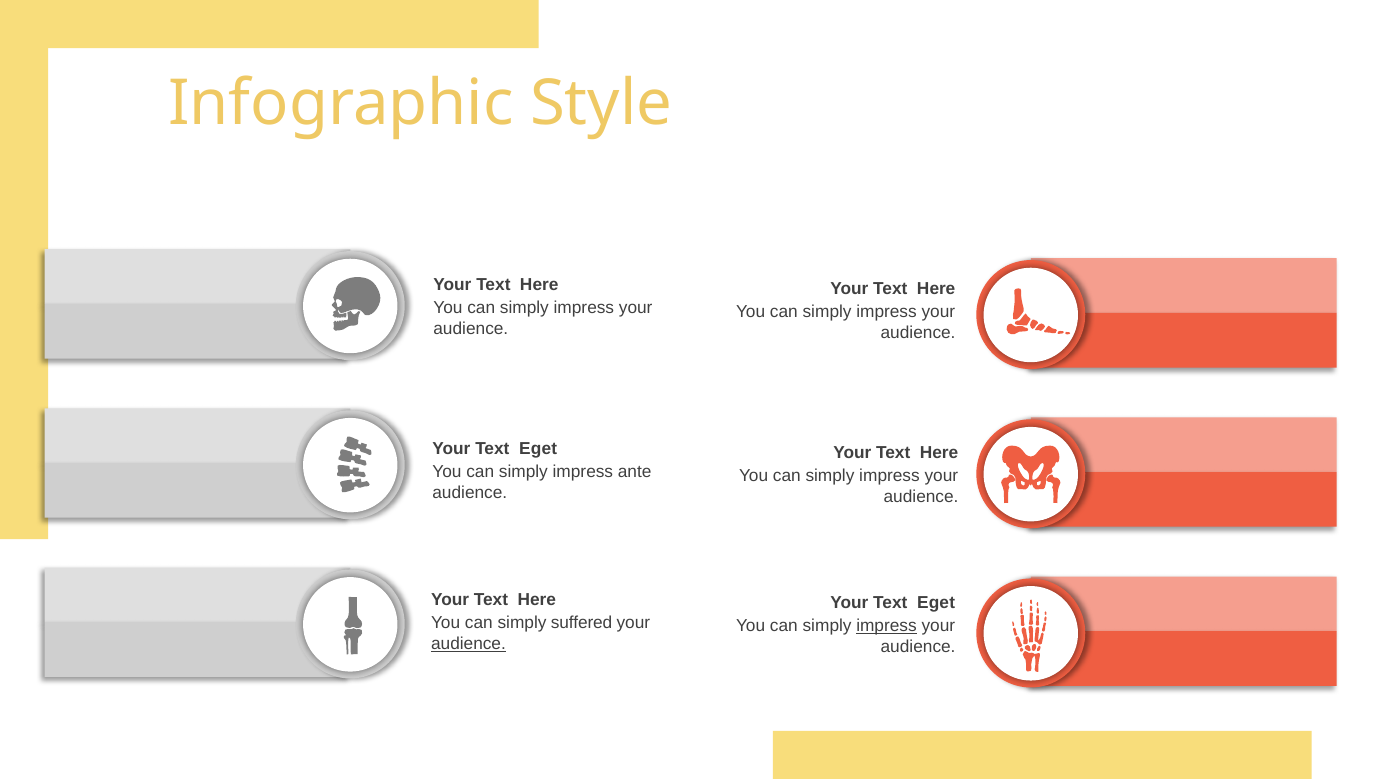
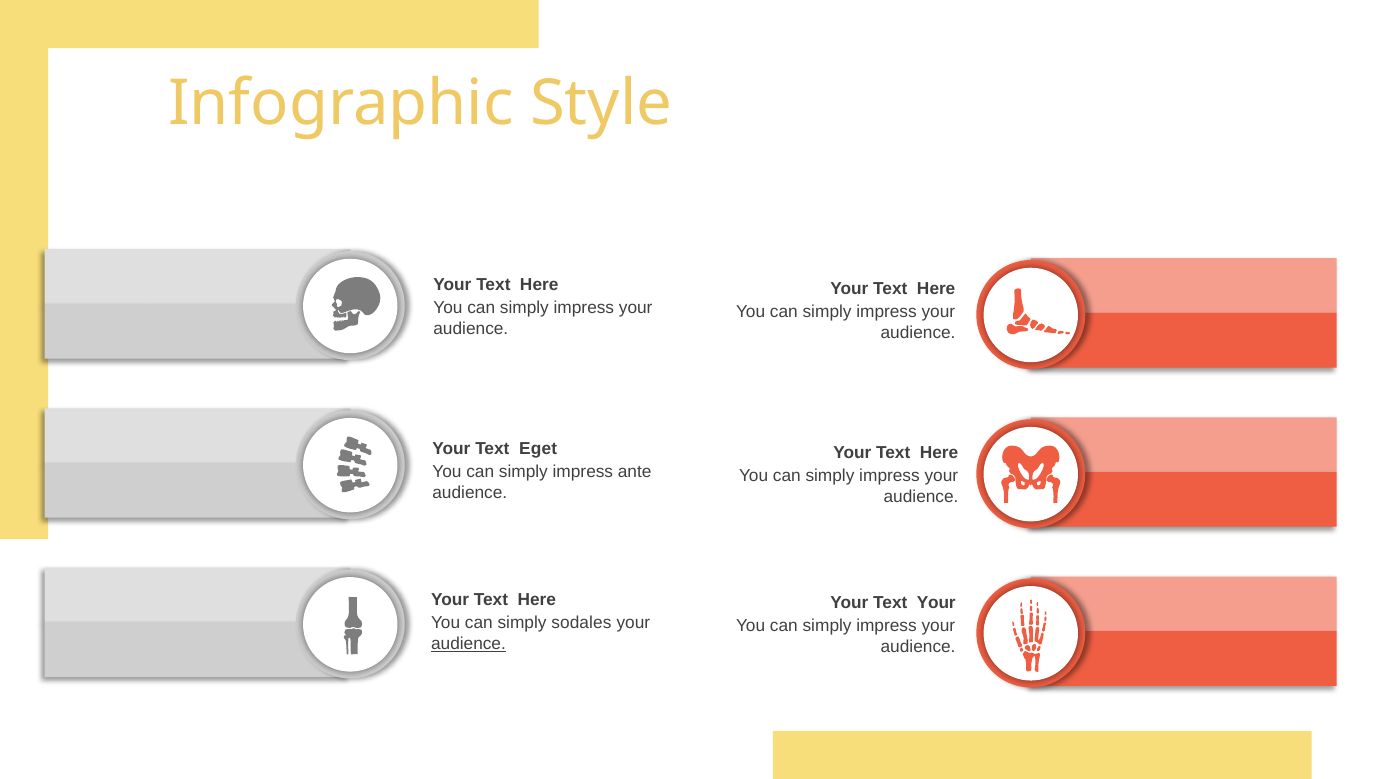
Eget at (936, 602): Eget -> Your
suffered: suffered -> sodales
impress at (887, 625) underline: present -> none
